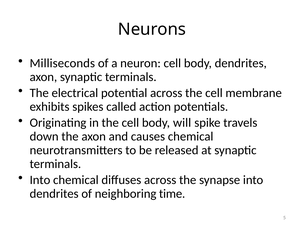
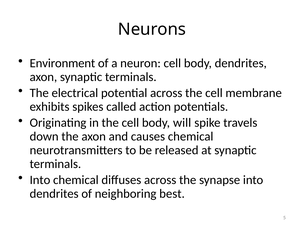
Milliseconds: Milliseconds -> Environment
time: time -> best
